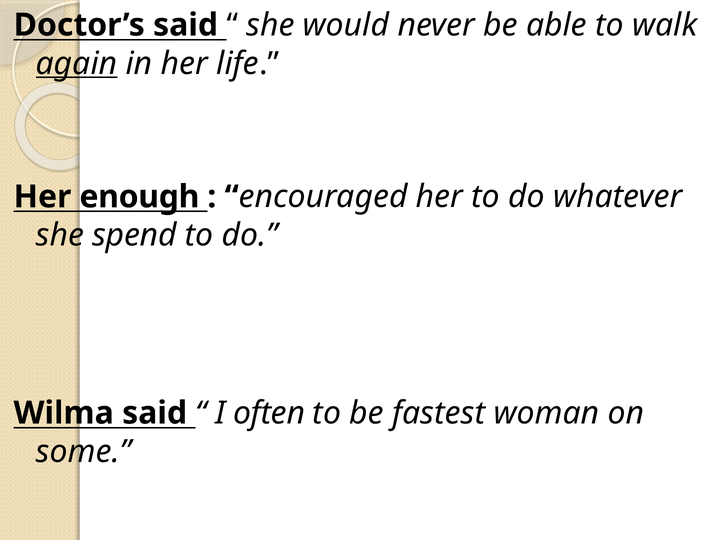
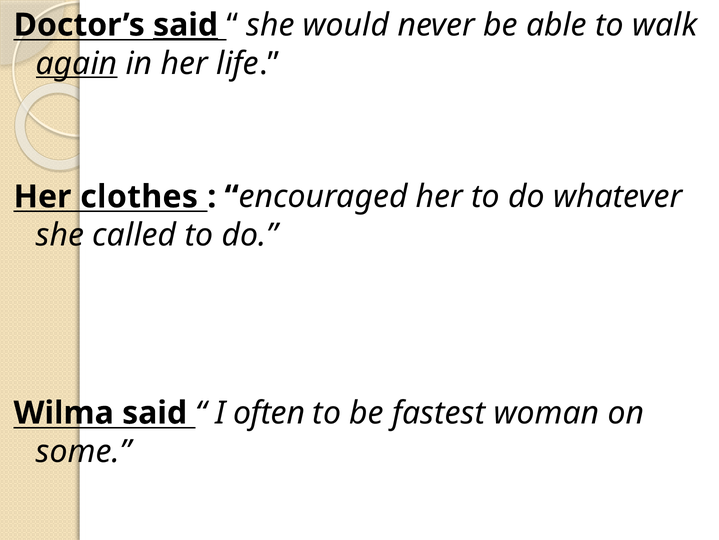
said at (186, 25) underline: none -> present
enough: enough -> clothes
spend: spend -> called
